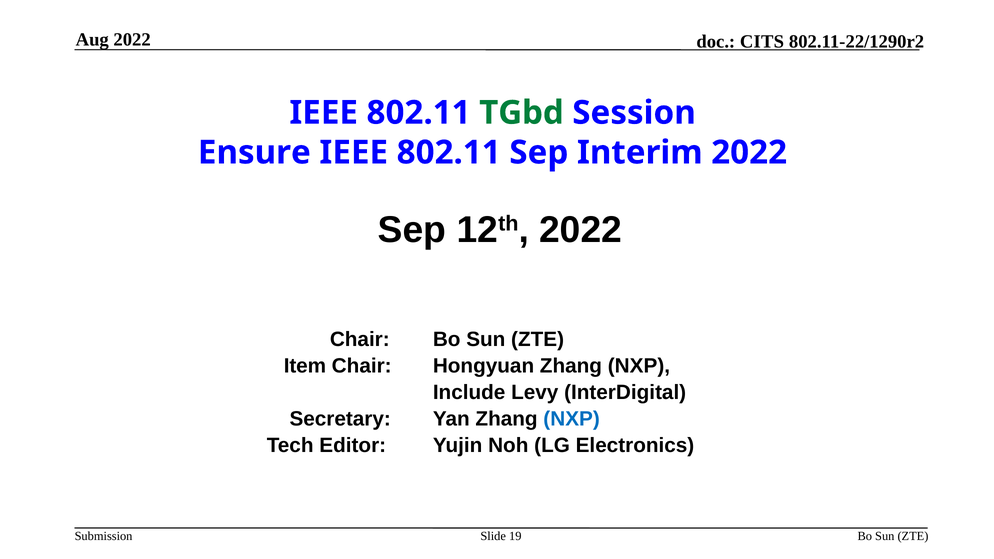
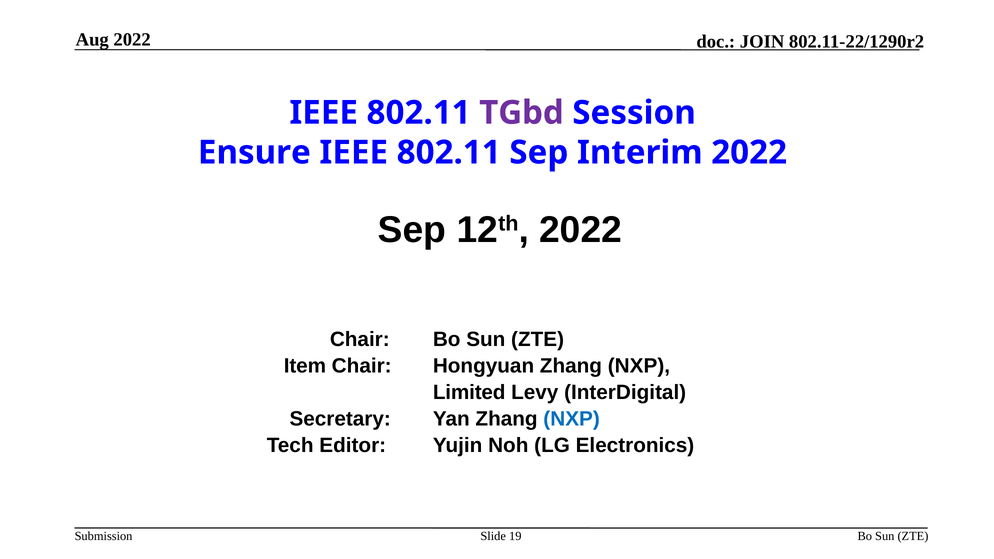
CITS: CITS -> JOIN
TGbd colour: green -> purple
Include: Include -> Limited
